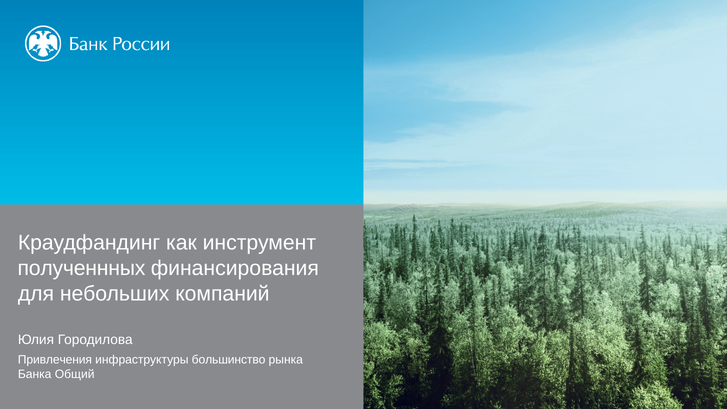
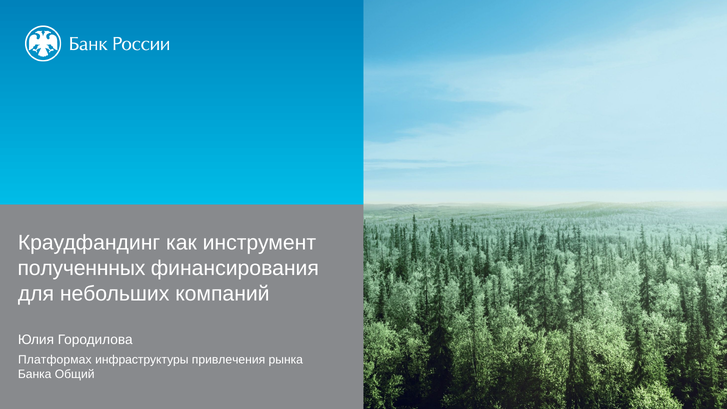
Привлечения: Привлечения -> Платформах
большинство: большинство -> привлечения
